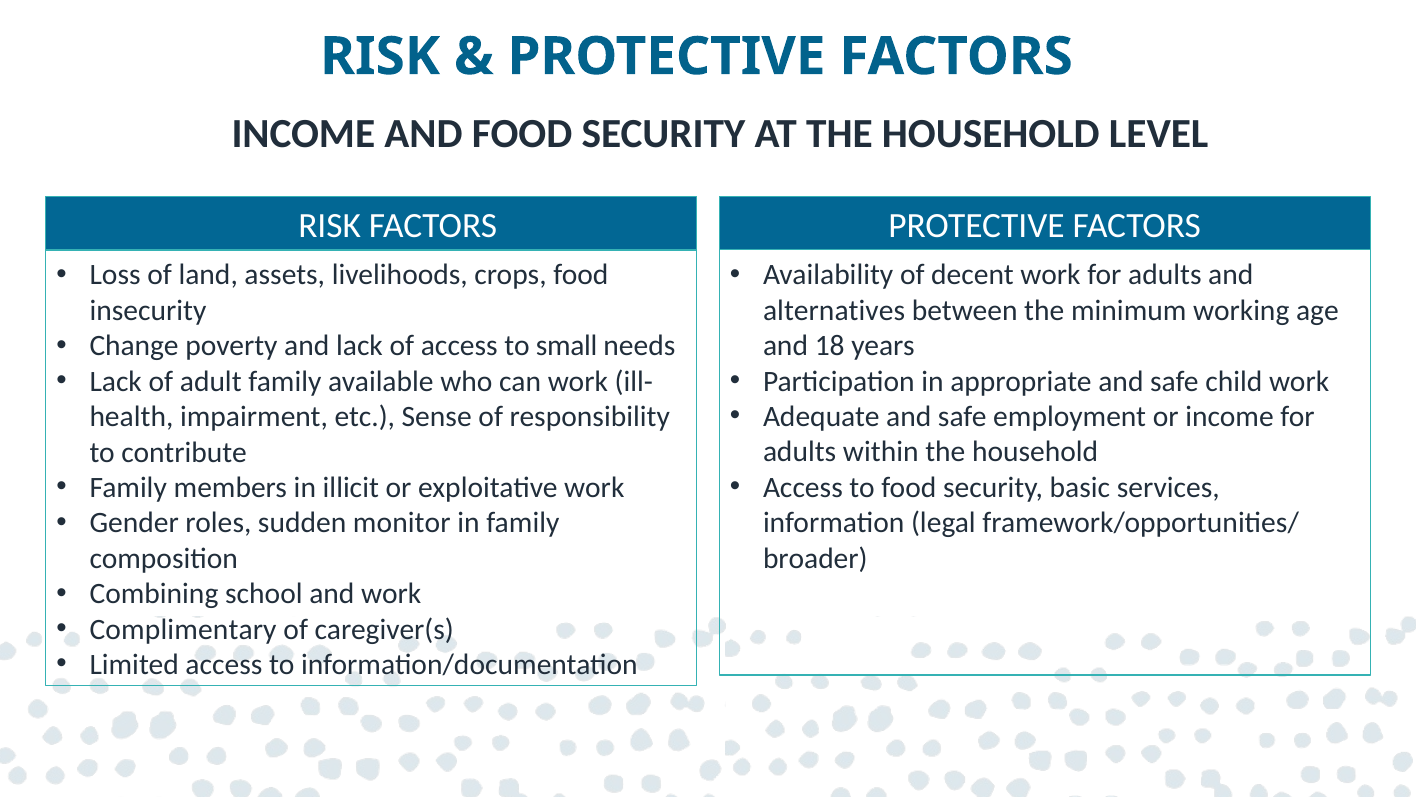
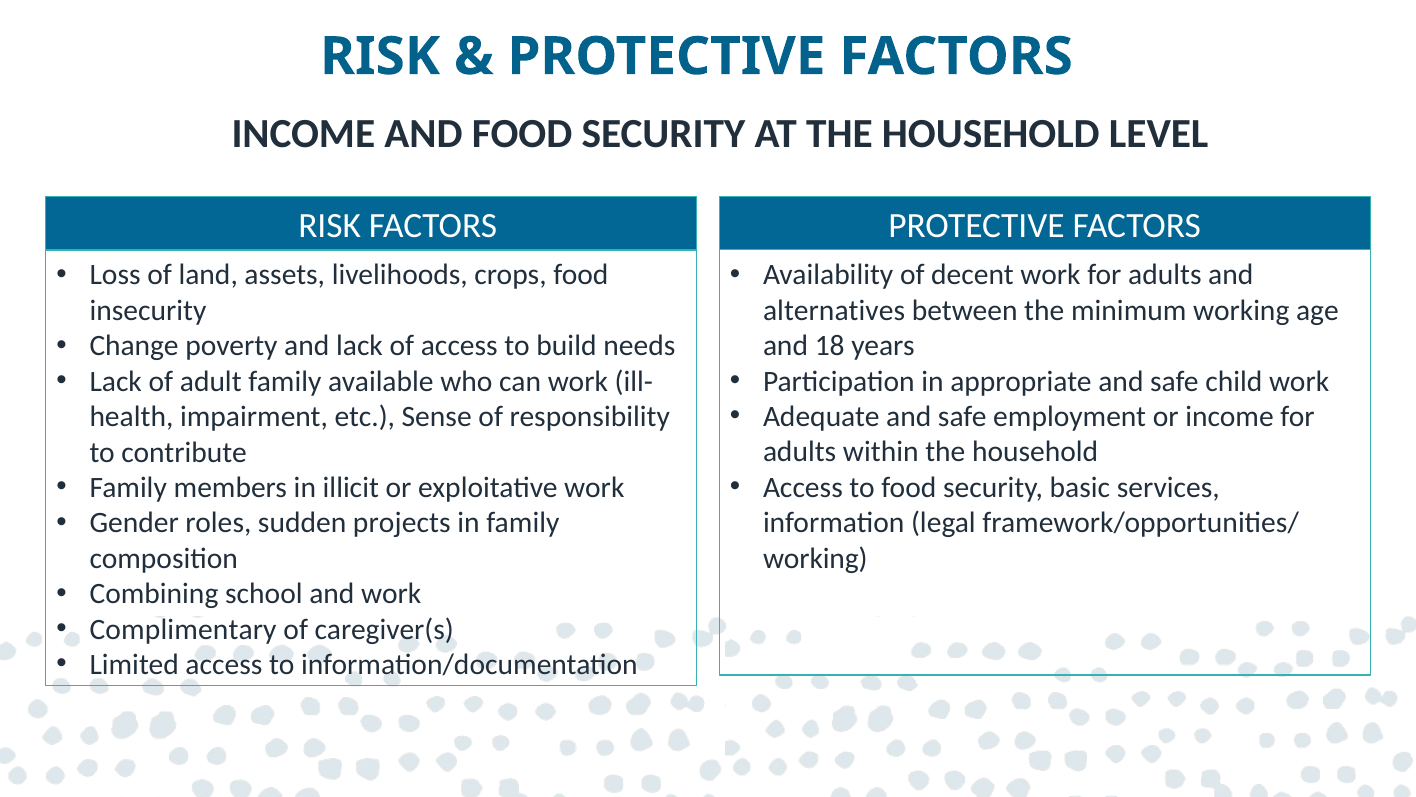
small: small -> build
monitor: monitor -> projects
broader at (815, 558): broader -> working
